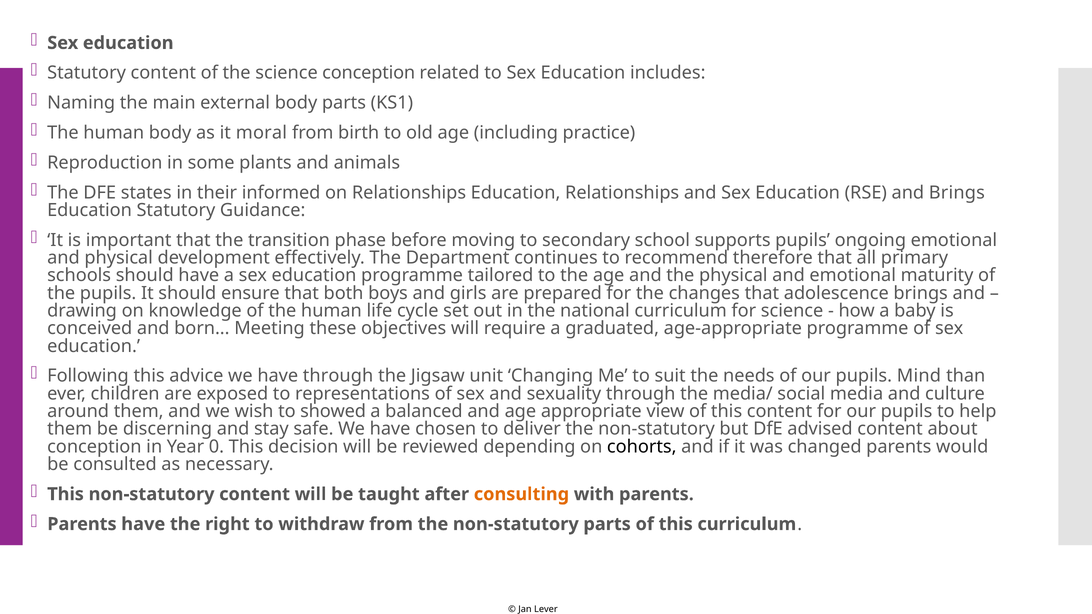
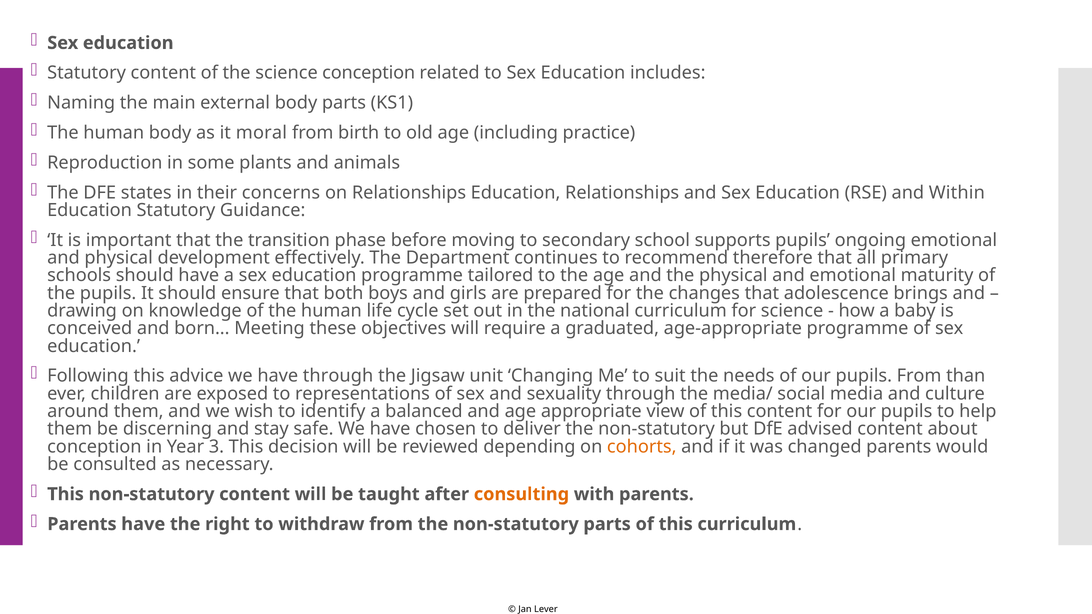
informed: informed -> concerns
and Brings: Brings -> Within
pupils Mind: Mind -> From
showed: showed -> identify
0: 0 -> 3
cohorts colour: black -> orange
